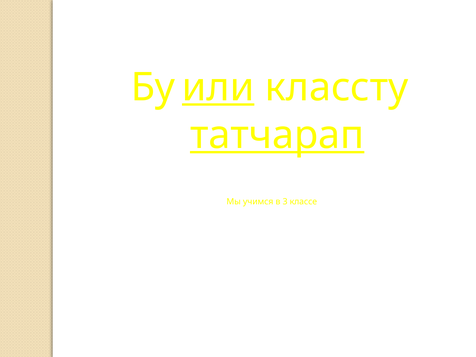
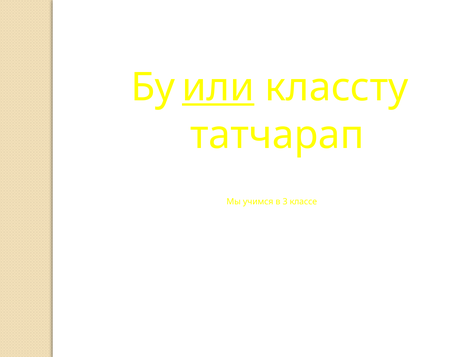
татчарап underline: present -> none
